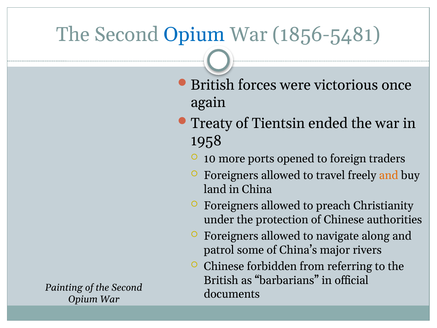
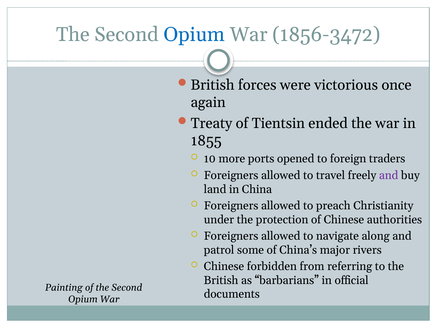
1856-5481: 1856-5481 -> 1856-3472
1958: 1958 -> 1855
and at (389, 175) colour: orange -> purple
